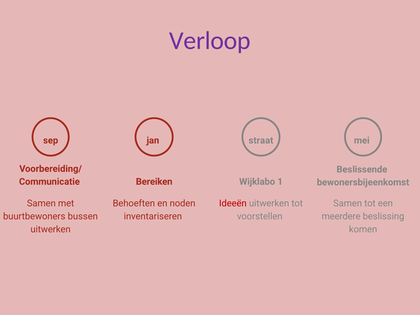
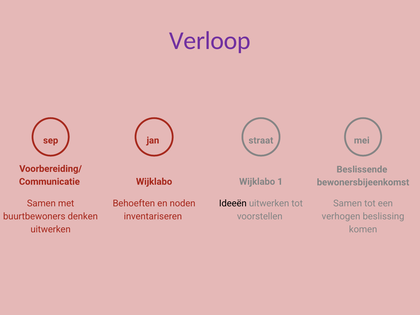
Bereiken at (154, 182): Bereiken -> Wijklabo
Ideeën colour: red -> black
bussen: bussen -> denken
meerdere: meerdere -> verhogen
